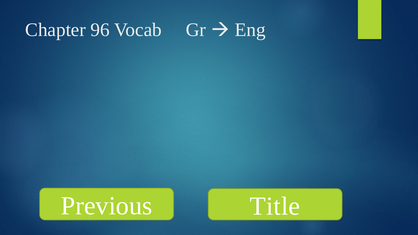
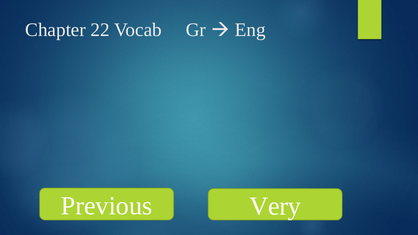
96: 96 -> 22
Title: Title -> Very
